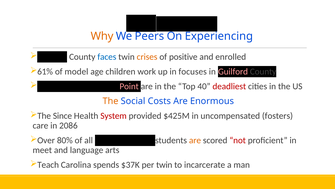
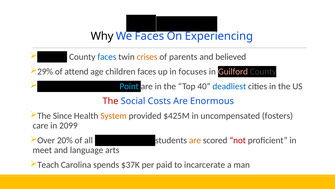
LEAD: LEAD -> DEEP
Why colour: orange -> black
We Peers: Peers -> Faces
positive: positive -> parents
enrolled: enrolled -> believed
61%: 61% -> 29%
model: model -> attend
children work: work -> faces
Point colour: pink -> light blue
deadliest colour: red -> blue
The at (110, 101) colour: orange -> red
System colour: red -> orange
2086: 2086 -> 2099
80%: 80% -> 20%
per twin: twin -> paid
